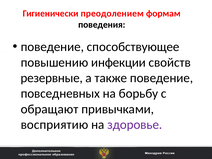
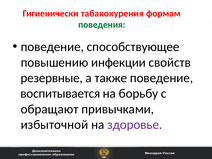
преодолением: преодолением -> табакокурения
поведения colour: black -> green
повседневных: повседневных -> воспитывается
восприятию: восприятию -> избыточной
